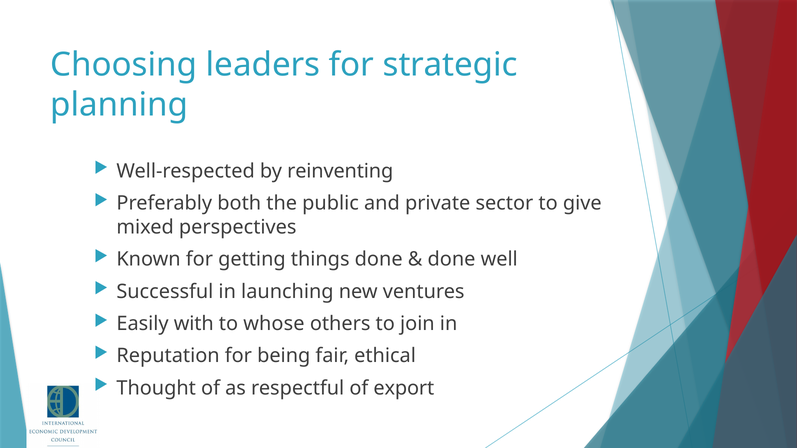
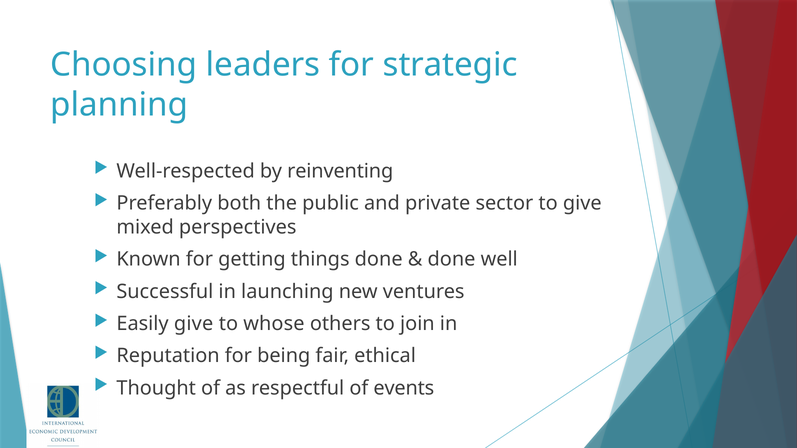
Easily with: with -> give
export: export -> events
